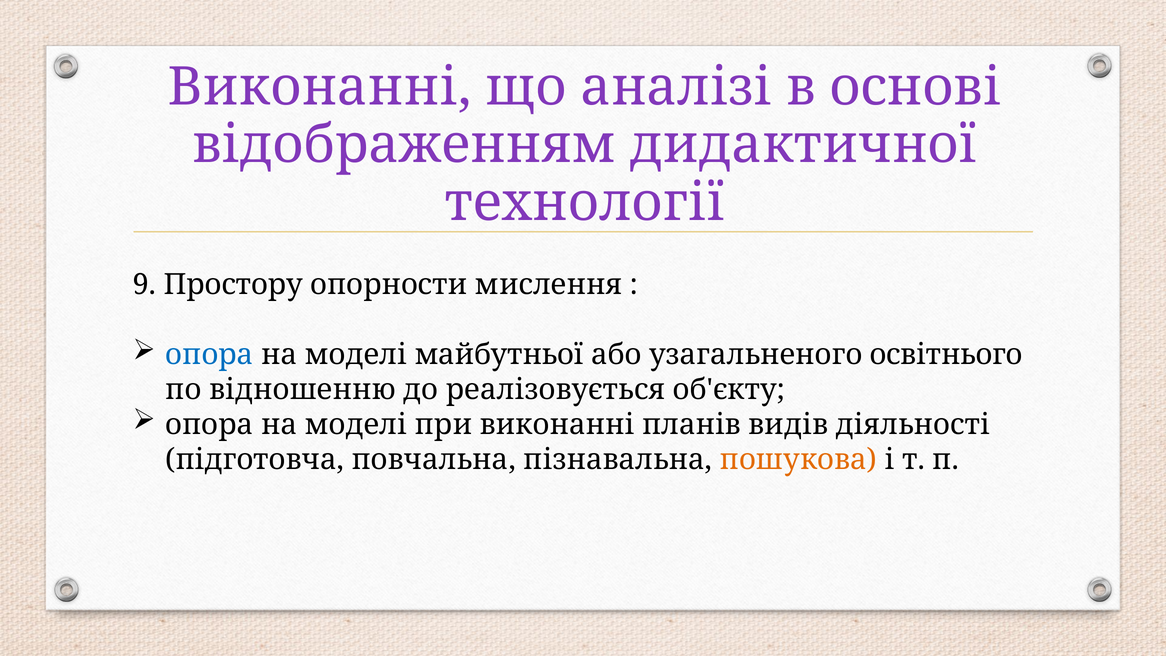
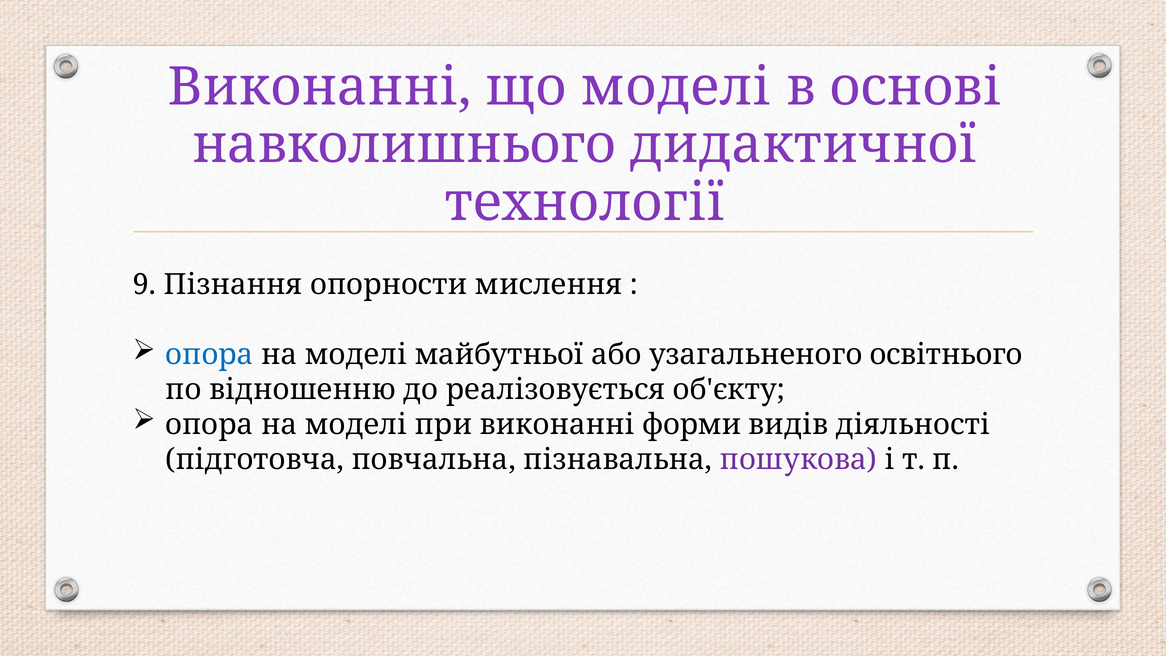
що аналізі: аналізі -> моделі
відображенням: відображенням -> навколишнього
Простору: Простору -> Пізнання
планів: планів -> форми
пошукова colour: orange -> purple
